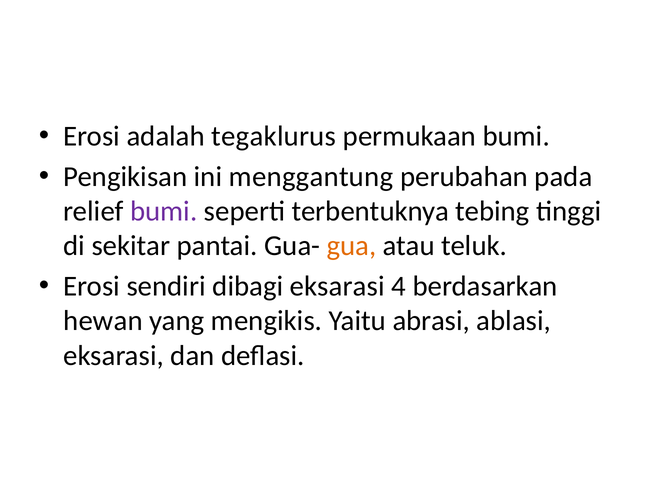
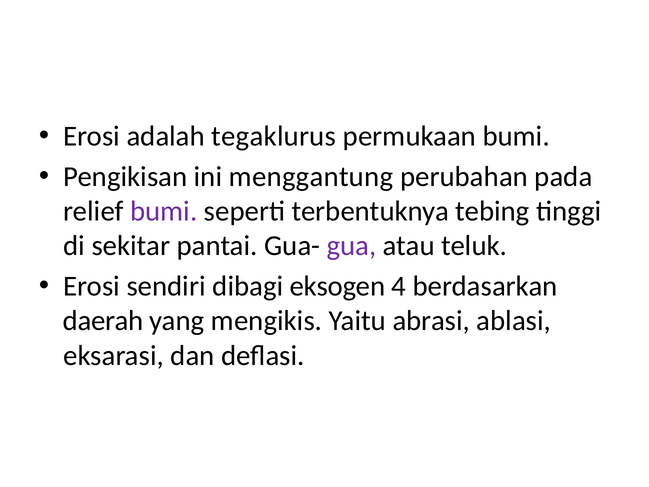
gua colour: orange -> purple
dibagi eksarasi: eksarasi -> eksogen
hewan: hewan -> daerah
